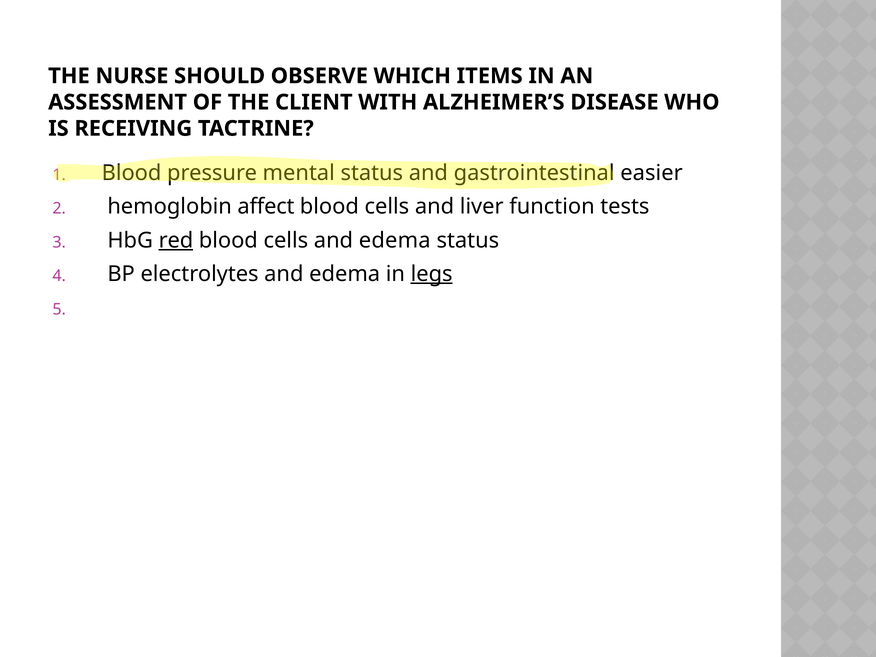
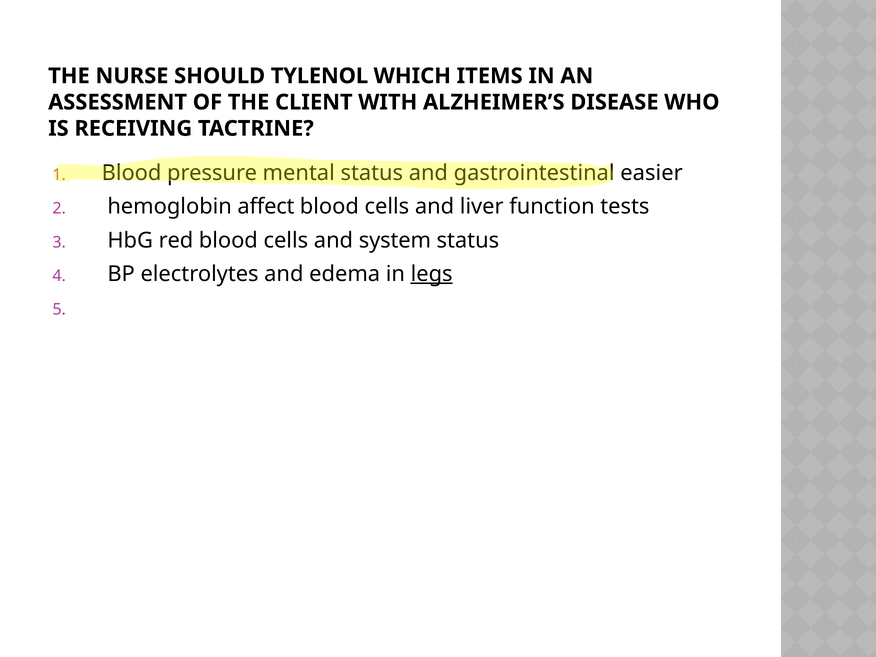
OBSERVE: OBSERVE -> TYLENOL
red underline: present -> none
cells and edema: edema -> system
